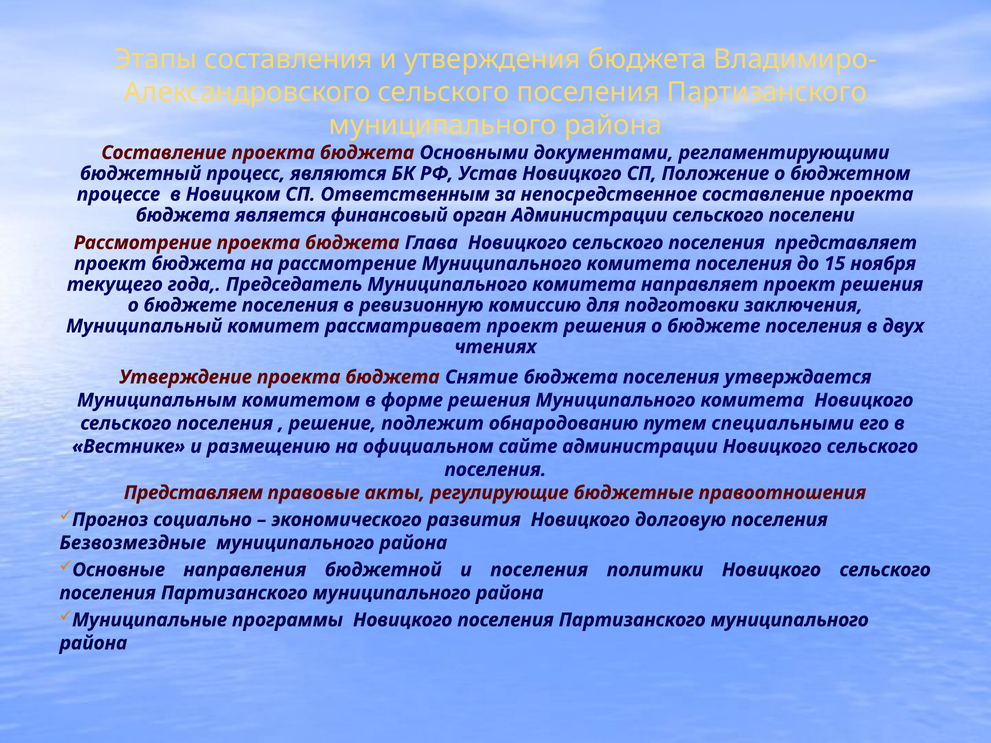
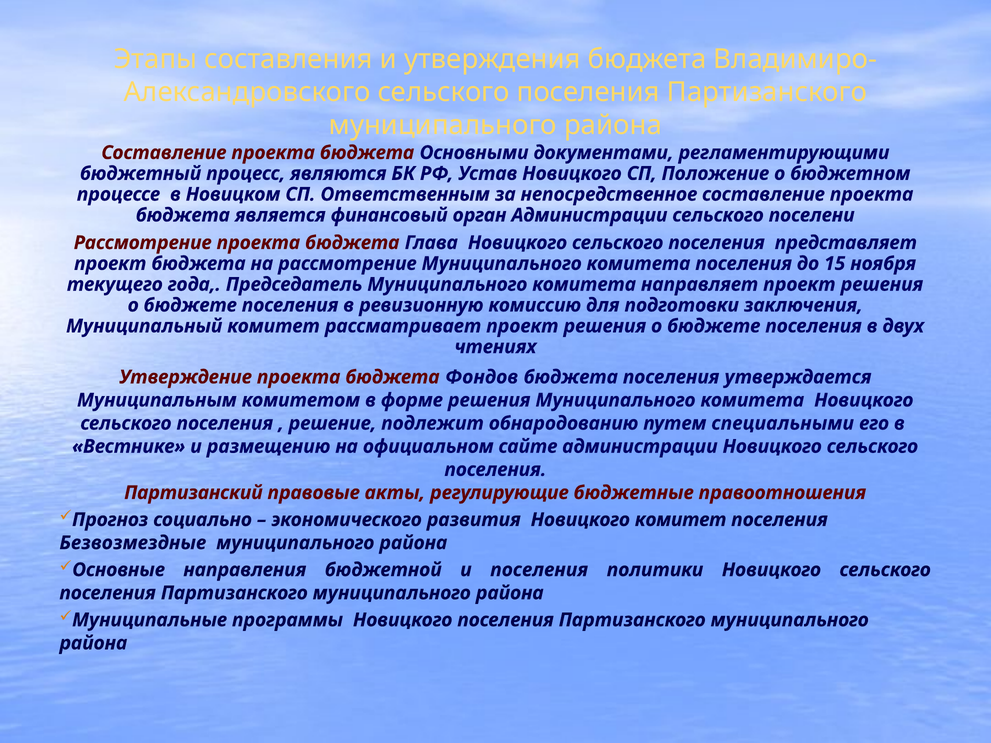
Снятие: Снятие -> Фондов
Представляем: Представляем -> Партизанский
Новицкого долговую: долговую -> комитет
